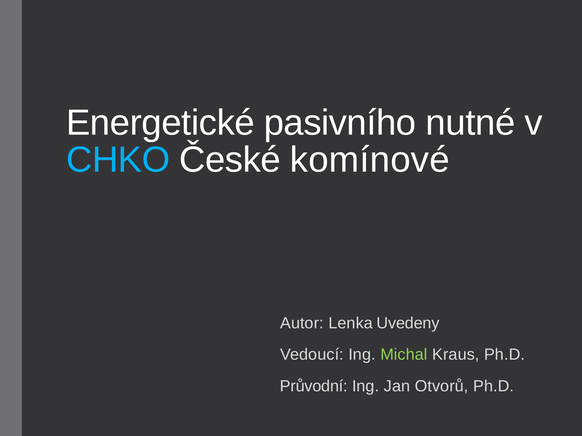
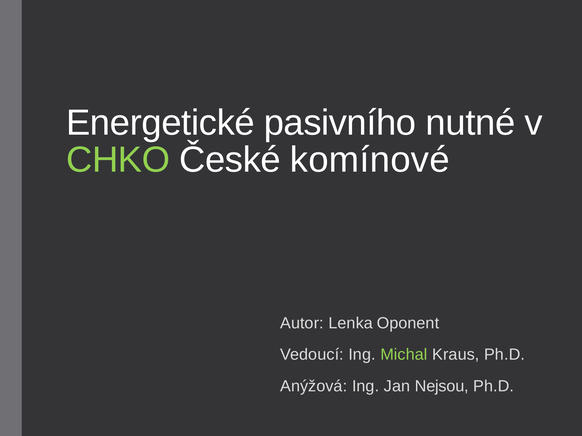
CHKO colour: light blue -> light green
Uvedeny: Uvedeny -> Oponent
Průvodní: Průvodní -> Anýžová
Otvorů: Otvorů -> Nejsou
